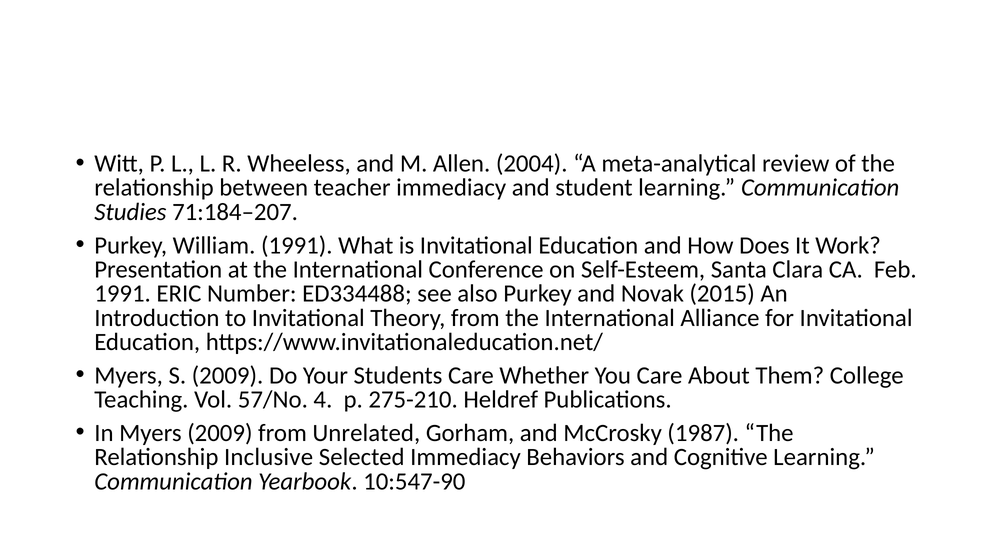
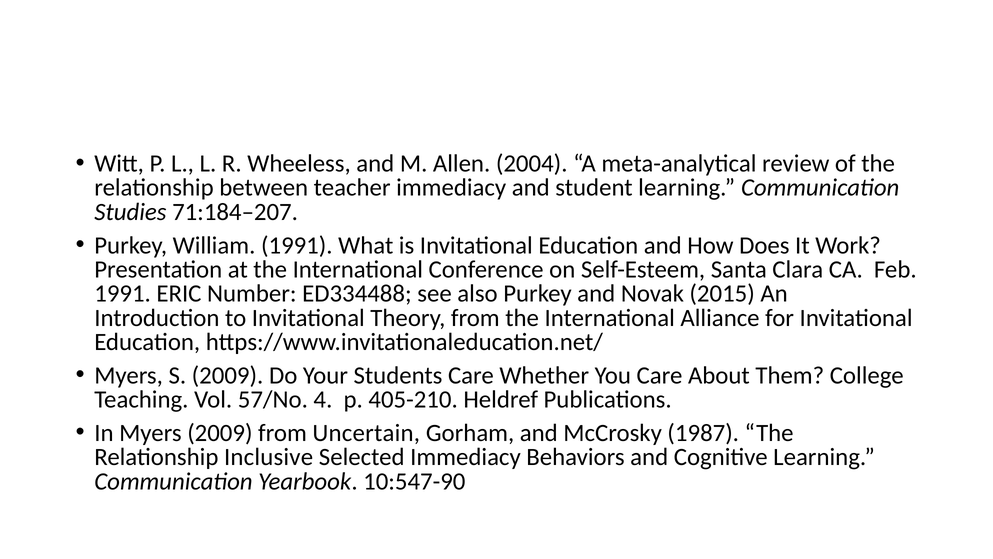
275-210: 275-210 -> 405-210
Unrelated: Unrelated -> Uncertain
